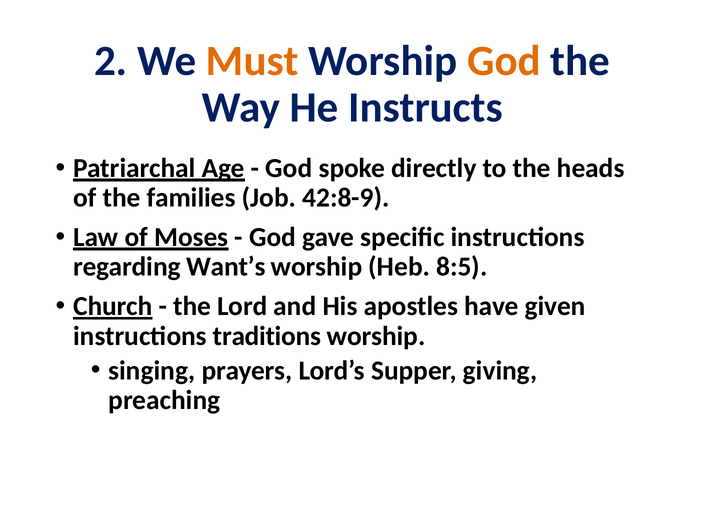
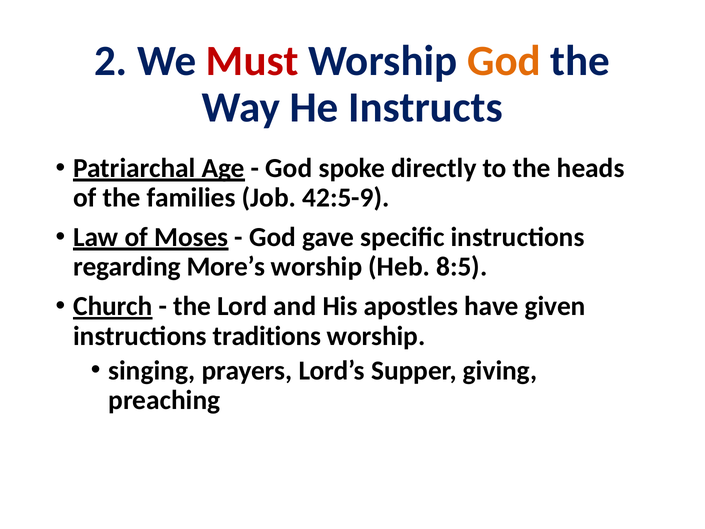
Must colour: orange -> red
42:8-9: 42:8-9 -> 42:5-9
Want’s: Want’s -> More’s
